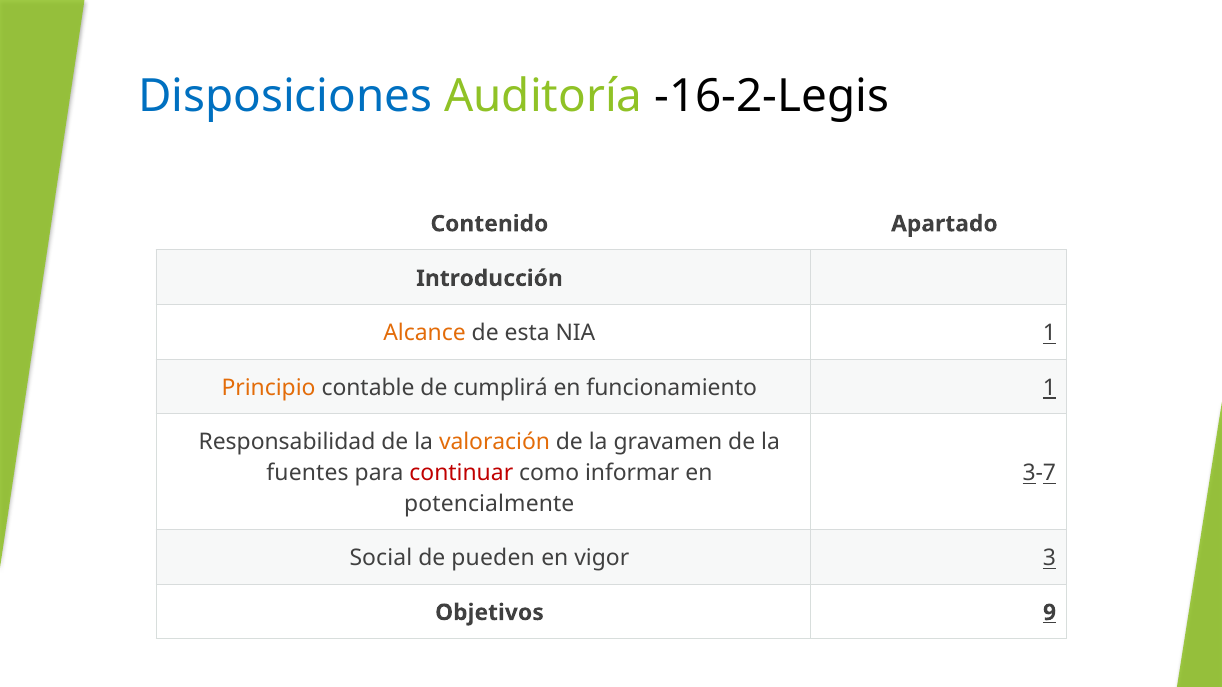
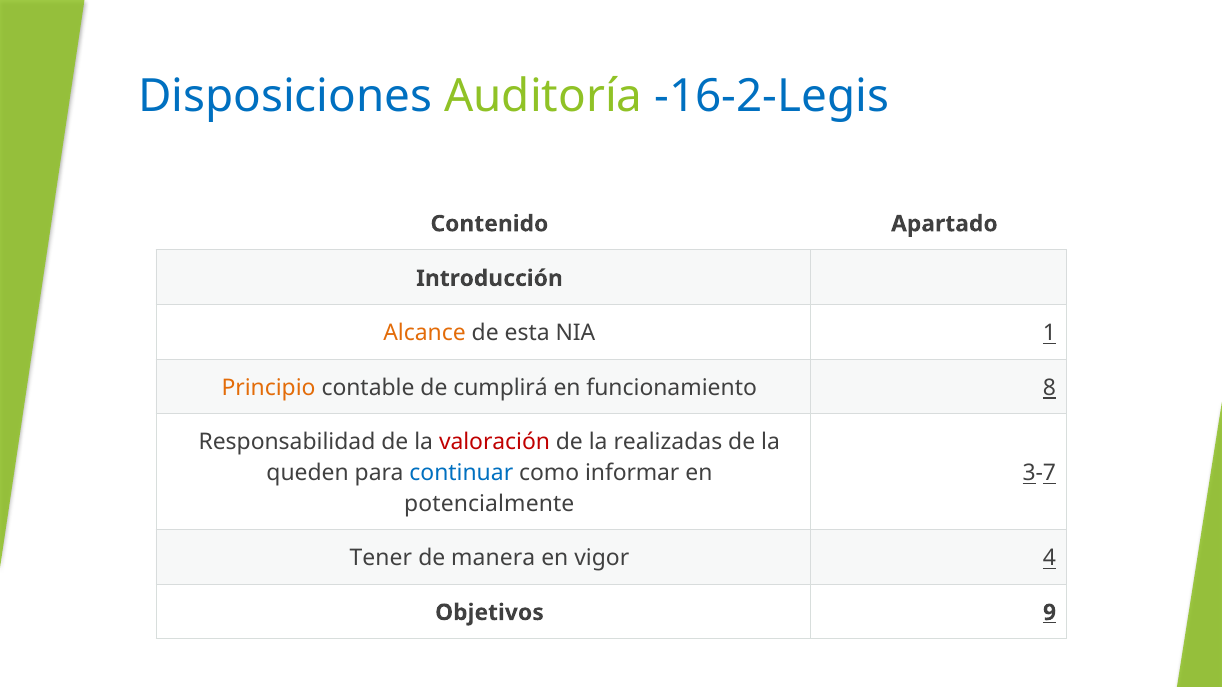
-16-2-Legis colour: black -> blue
funcionamiento 1: 1 -> 8
valoración colour: orange -> red
gravamen: gravamen -> realizadas
fuentes: fuentes -> queden
continuar colour: red -> blue
Social: Social -> Tener
pueden: pueden -> manera
3: 3 -> 4
